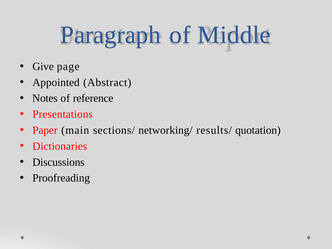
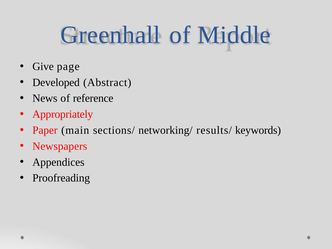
Paragraph: Paragraph -> Greenhall
Appointed: Appointed -> Developed
Notes: Notes -> News
Presentations: Presentations -> Appropriately
quotation: quotation -> keywords
Dictionaries: Dictionaries -> Newspapers
Discussions: Discussions -> Appendices
